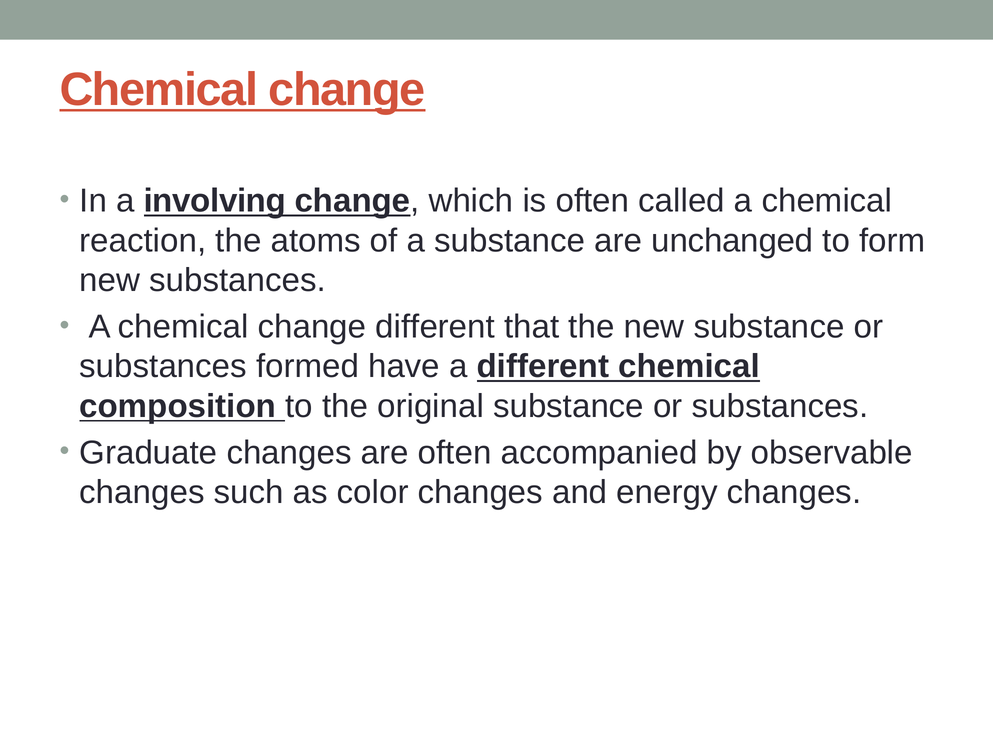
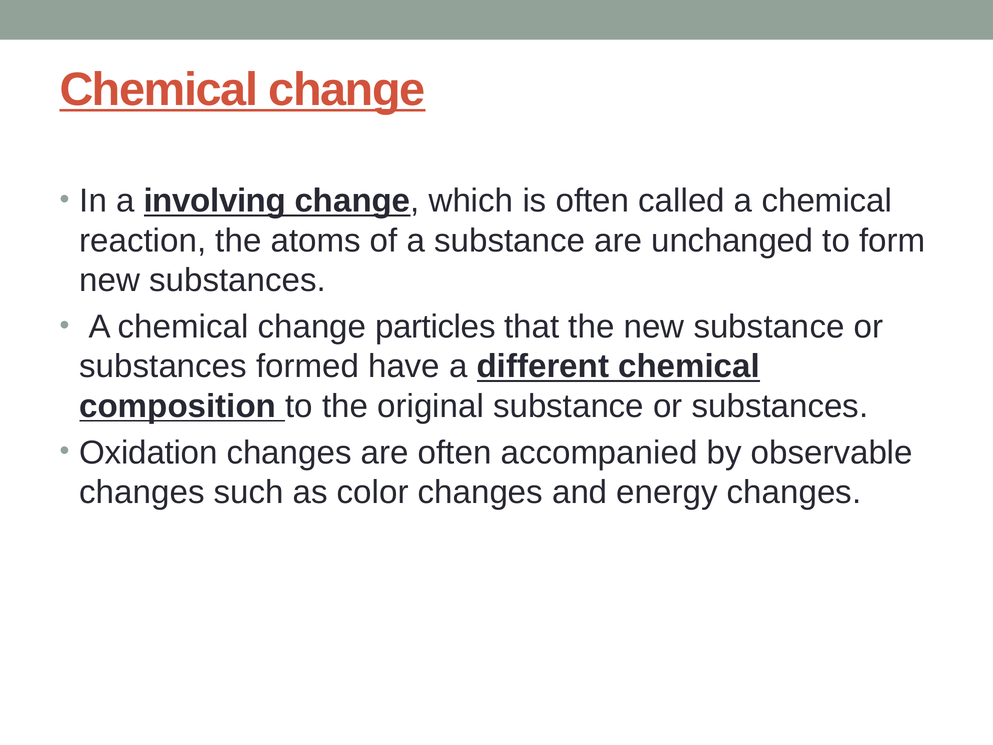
change different: different -> particles
Graduate: Graduate -> Oxidation
